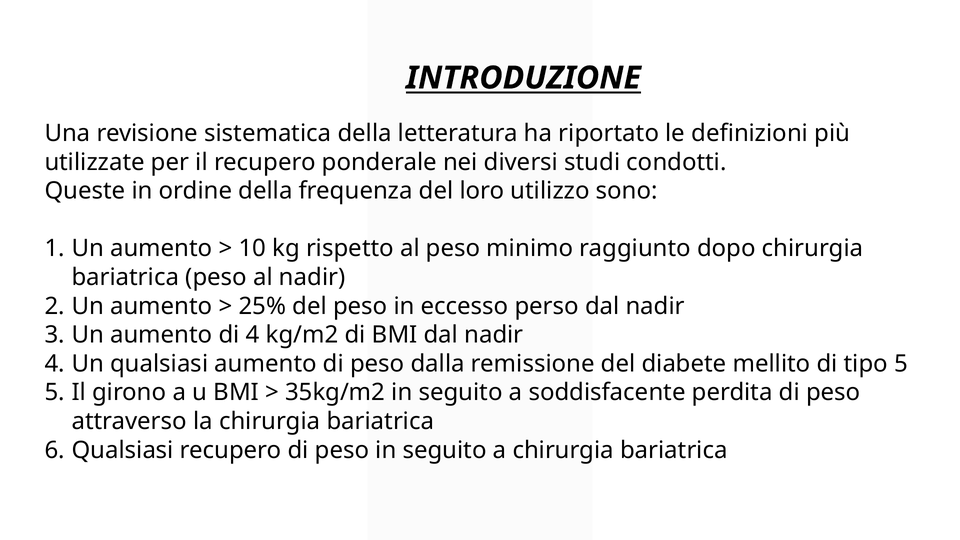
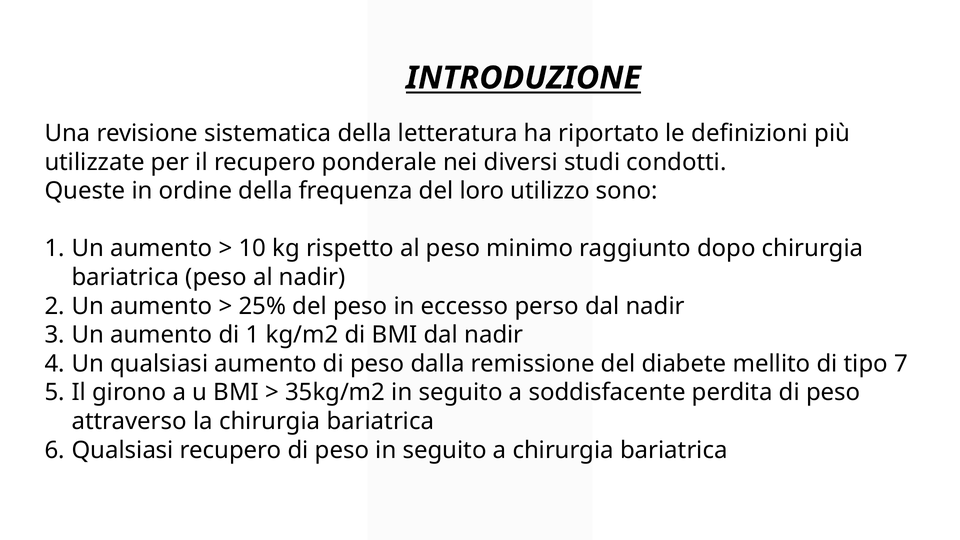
di 4: 4 -> 1
tipo 5: 5 -> 7
